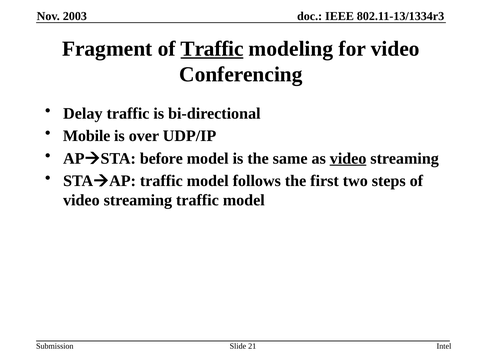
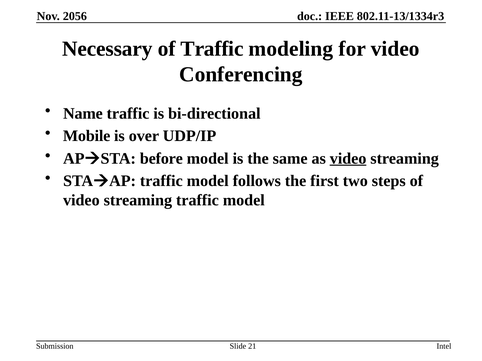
2003: 2003 -> 2056
Fragment: Fragment -> Necessary
Traffic at (212, 49) underline: present -> none
Delay: Delay -> Name
